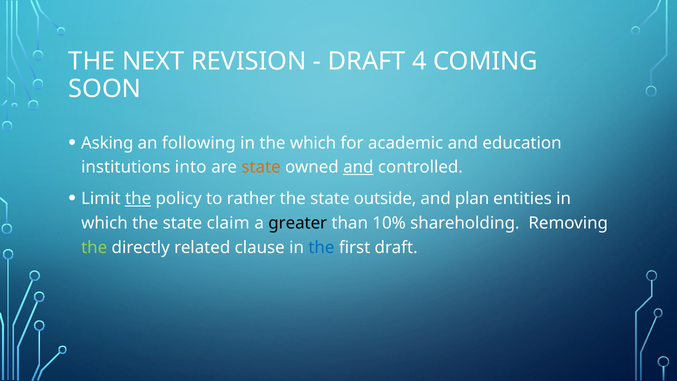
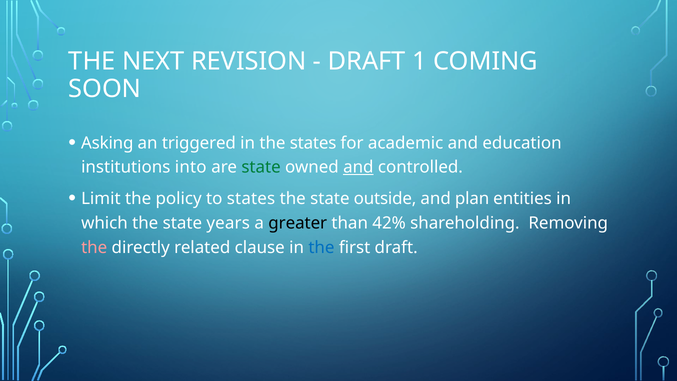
4: 4 -> 1
following: following -> triggered
the which: which -> states
state at (261, 167) colour: orange -> green
the at (138, 199) underline: present -> none
to rather: rather -> states
claim: claim -> years
10%: 10% -> 42%
the at (94, 247) colour: light green -> pink
